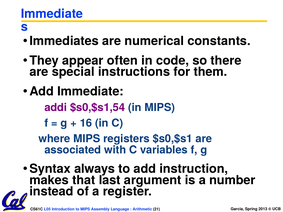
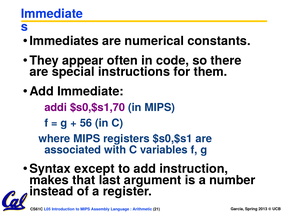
$s0,$s1,54: $s0,$s1,54 -> $s0,$s1,70
16: 16 -> 56
always: always -> except
